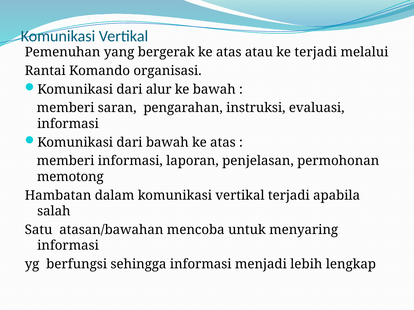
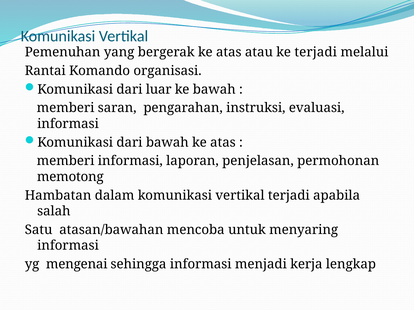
alur: alur -> luar
berfungsi: berfungsi -> mengenai
lebih: lebih -> kerja
